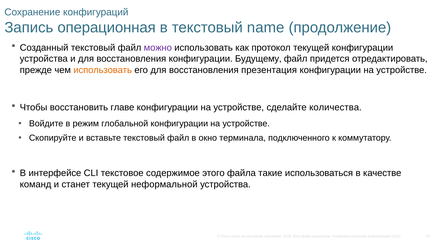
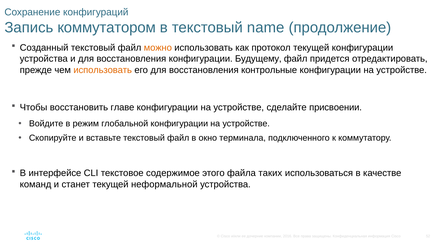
операционная: операционная -> коммутатором
можно colour: purple -> orange
презентация: презентация -> контрольные
количества: количества -> присвоении
такие: такие -> таких
